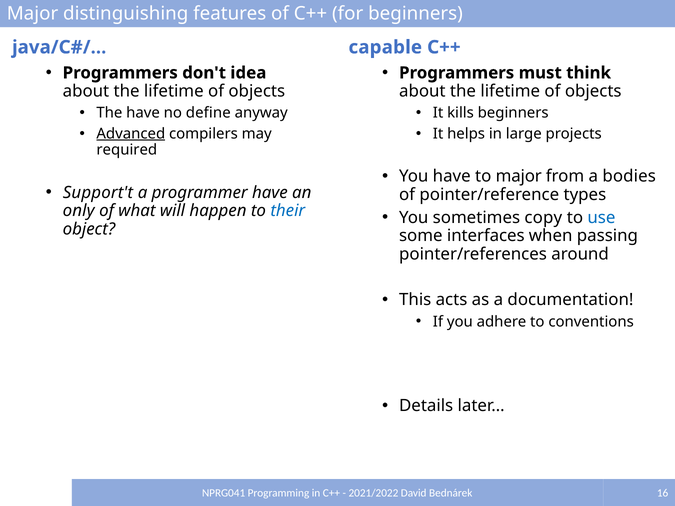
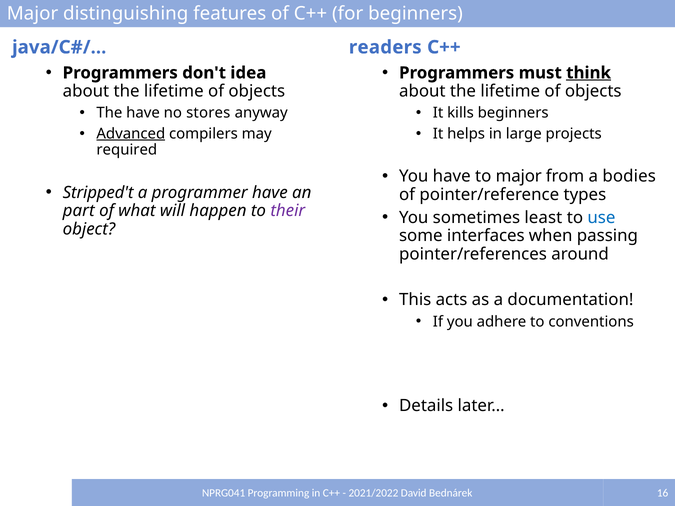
capable: capable -> readers
think underline: none -> present
define: define -> stores
Support't: Support't -> Stripped't
only: only -> part
their colour: blue -> purple
copy: copy -> least
